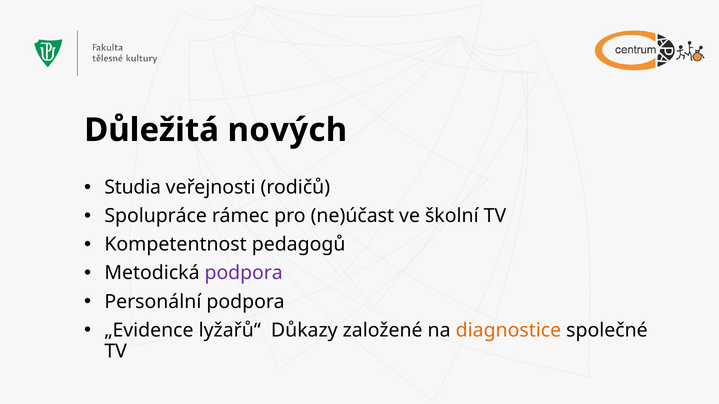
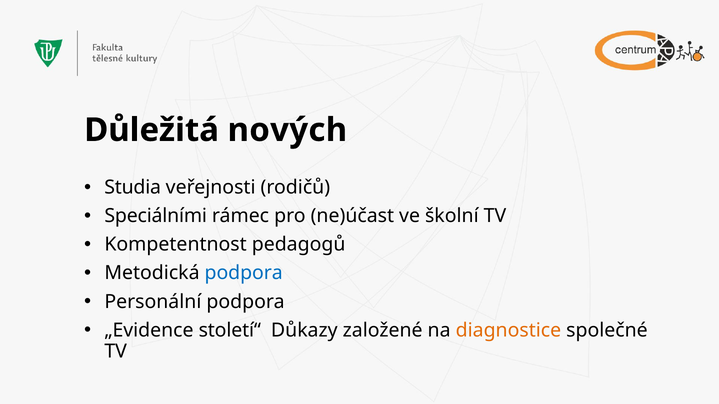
Spolupráce: Spolupráce -> Speciálními
podpora at (244, 273) colour: purple -> blue
lyžařů“: lyžařů“ -> století“
